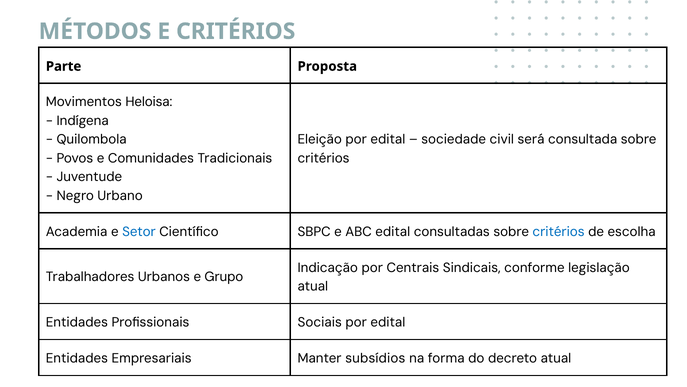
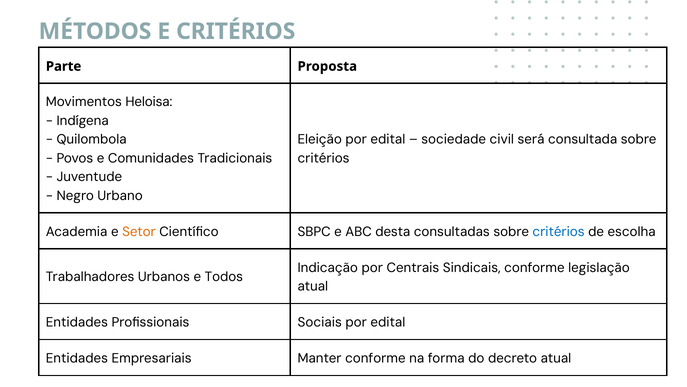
Setor colour: blue -> orange
ABC edital: edital -> desta
Grupo: Grupo -> Todos
Manter subsídios: subsídios -> conforme
